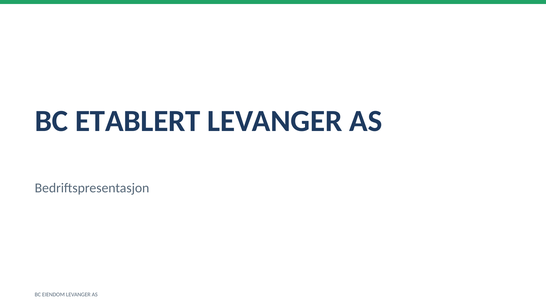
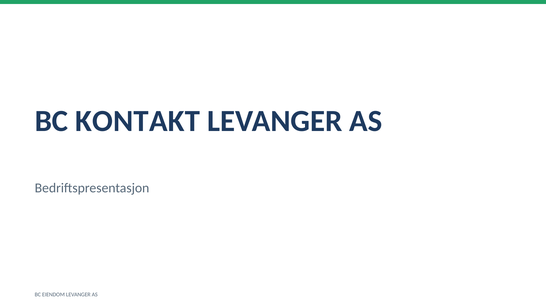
ETABLERT: ETABLERT -> KONTAKT
